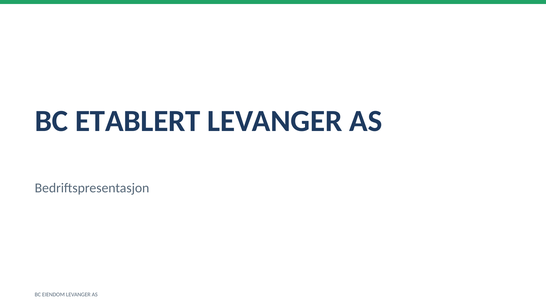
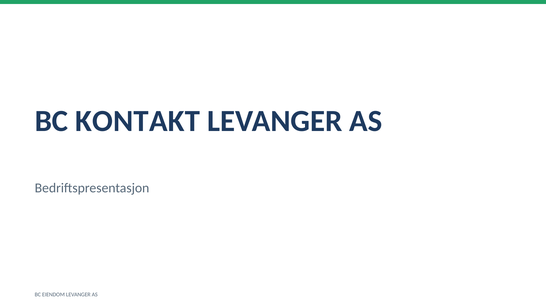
ETABLERT: ETABLERT -> KONTAKT
